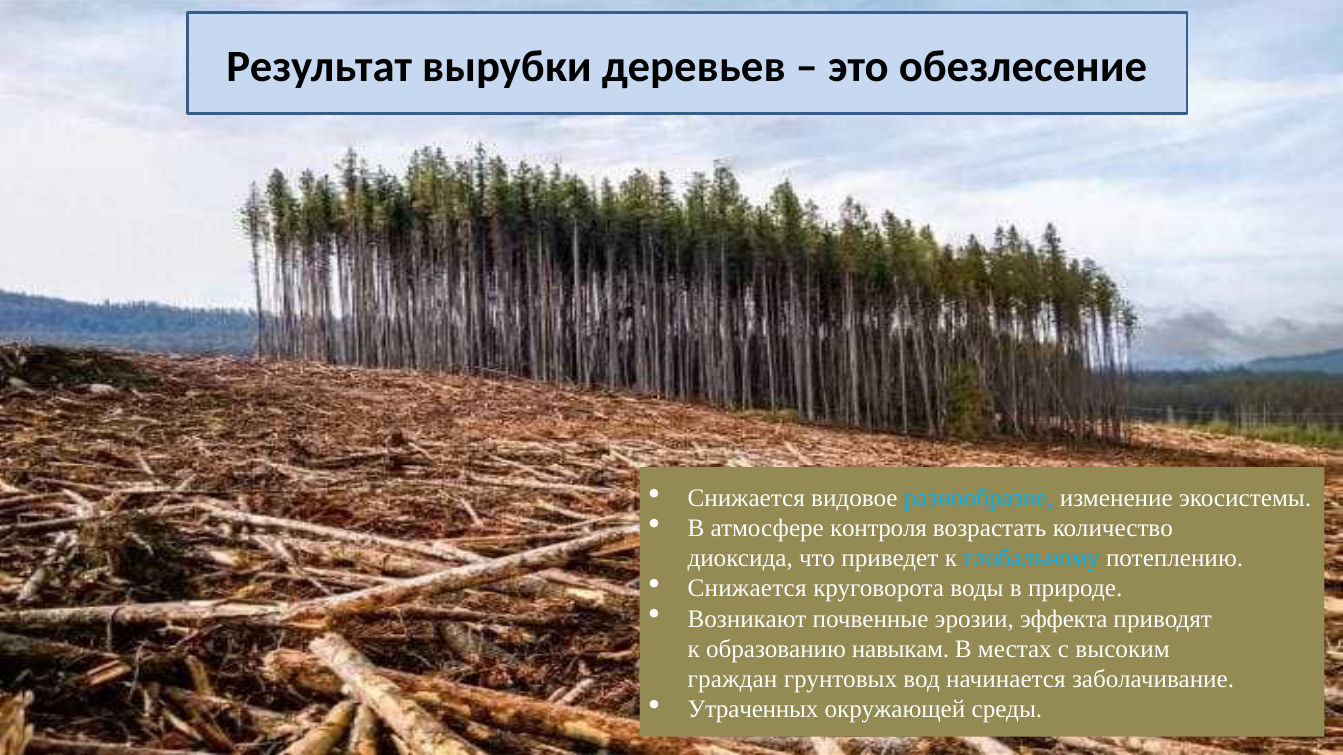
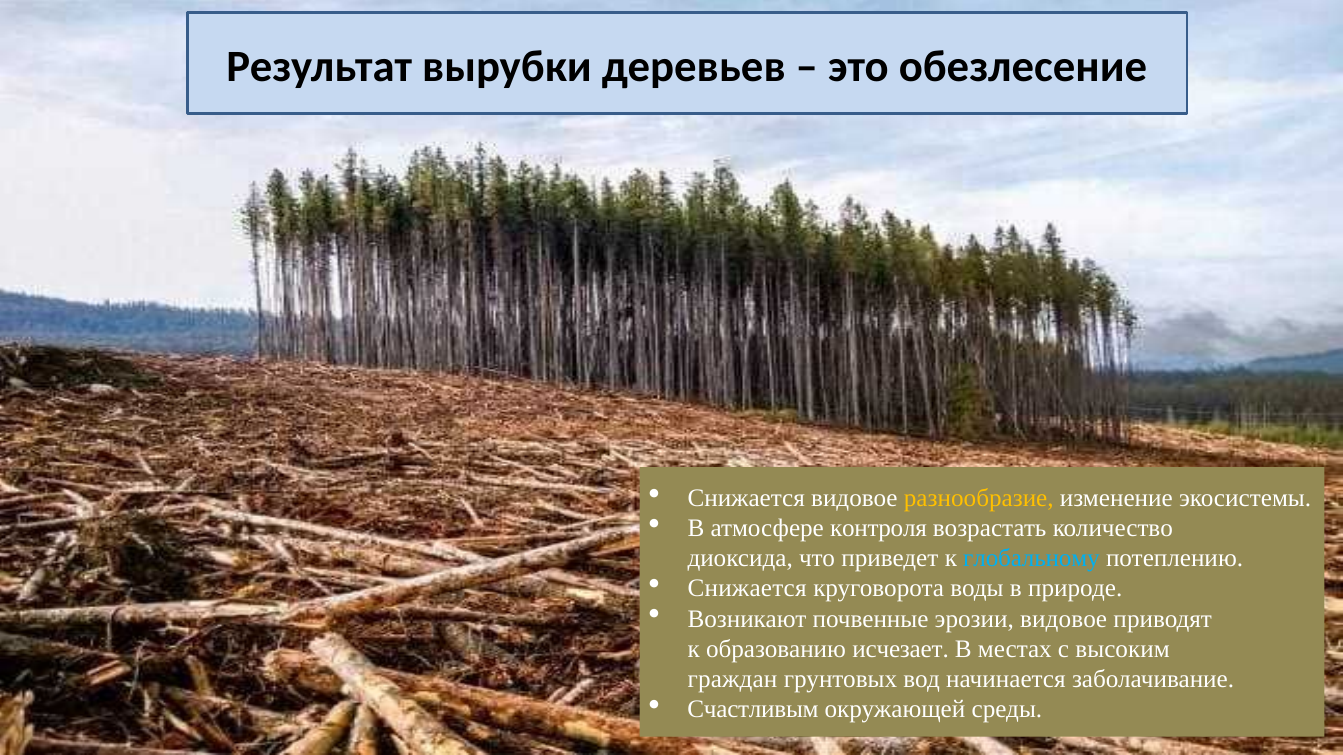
разнообразие colour: light blue -> yellow
эрозии эффекта: эффекта -> видовое
навыкам: навыкам -> исчезает
Утраченных: Утраченных -> Счастливым
